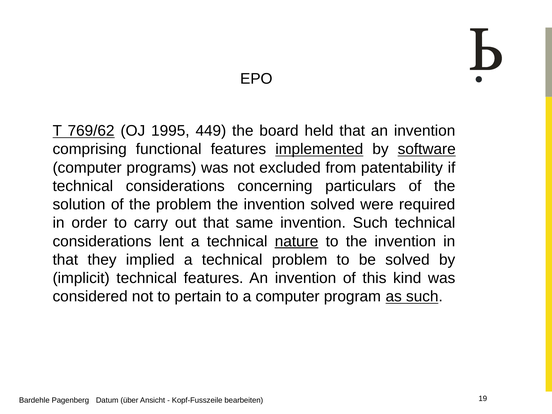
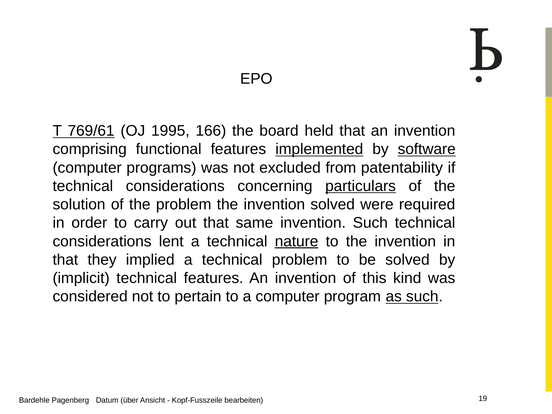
769/62: 769/62 -> 769/61
449: 449 -> 166
particulars underline: none -> present
